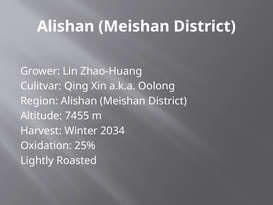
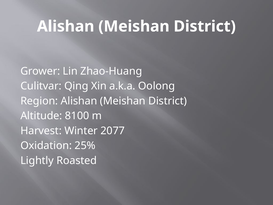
7455: 7455 -> 8100
2034: 2034 -> 2077
